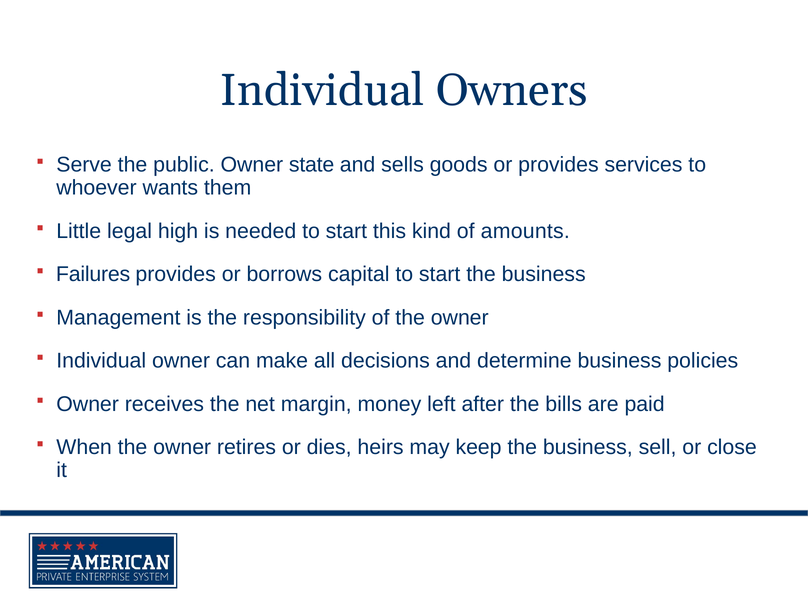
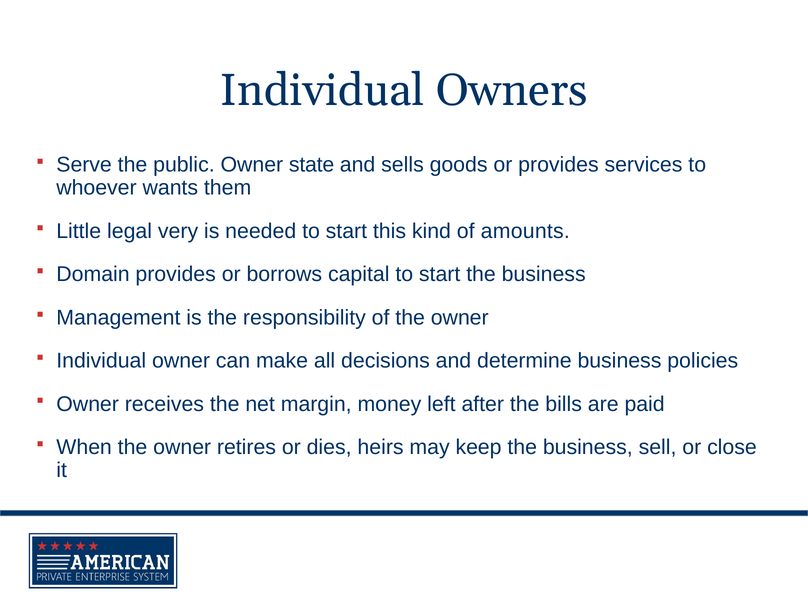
high: high -> very
Failures: Failures -> Domain
